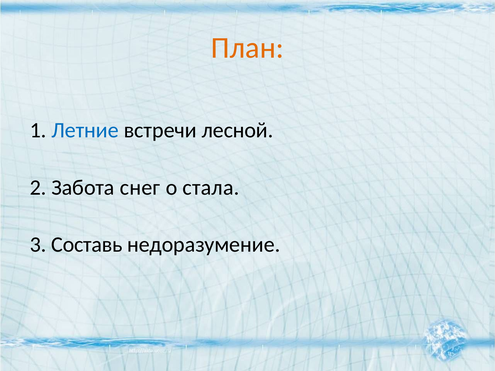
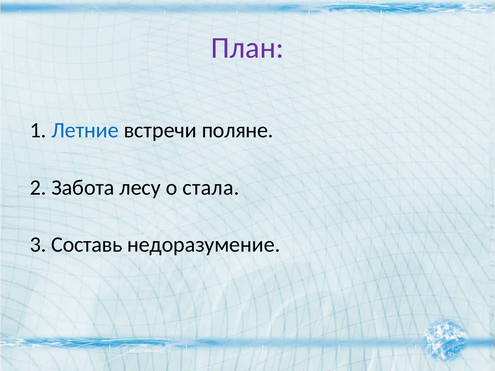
План colour: orange -> purple
лесной: лесной -> поляне
снег: снег -> лесу
